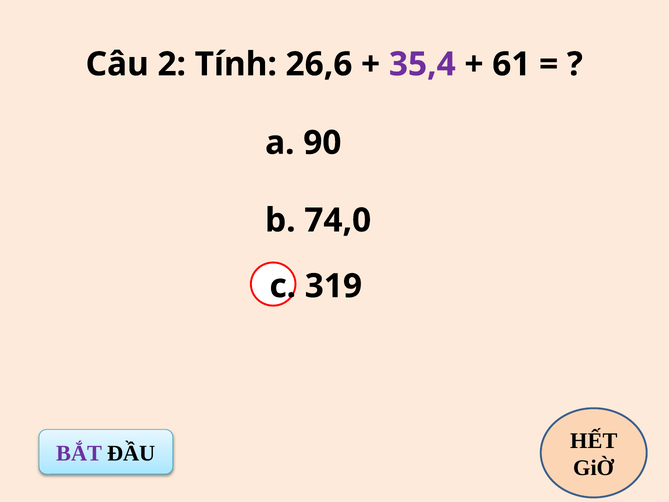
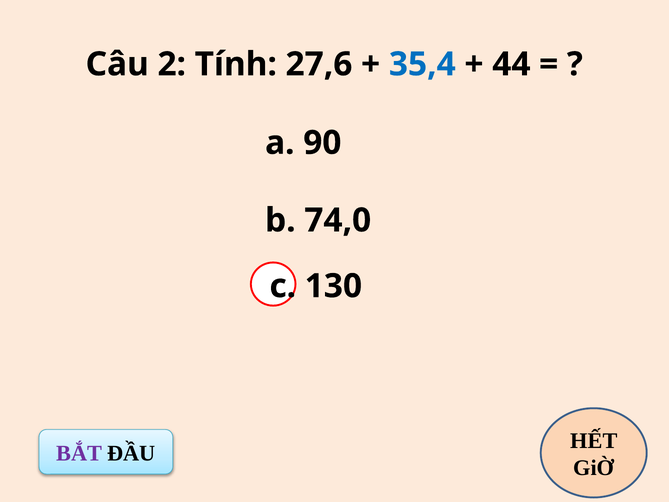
26,6: 26,6 -> 27,6
35,4 colour: purple -> blue
61: 61 -> 44
319: 319 -> 130
